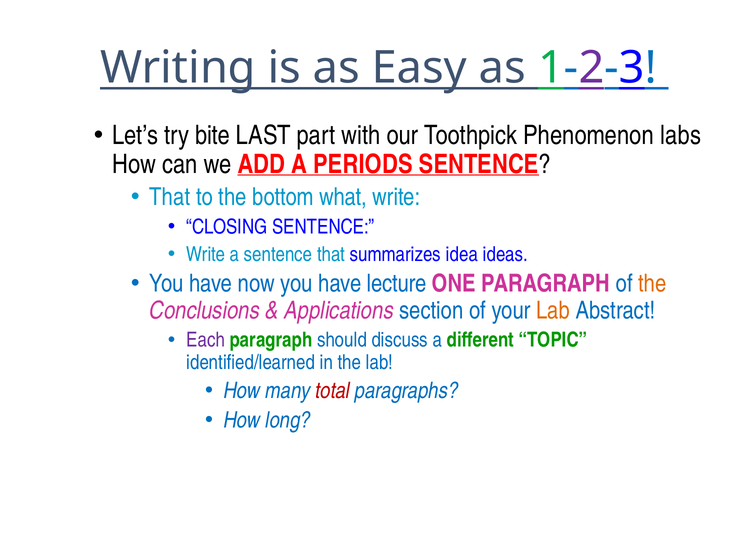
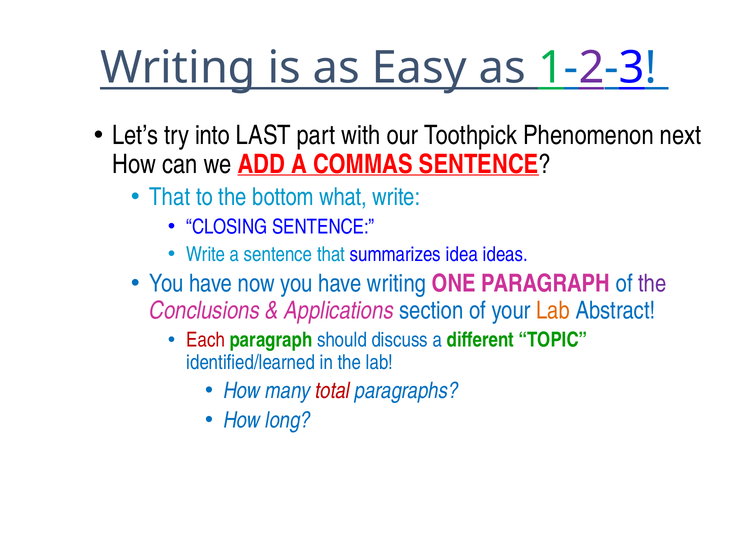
bite: bite -> into
labs: labs -> next
PERIODS: PERIODS -> COMMAS
have lecture: lecture -> writing
the at (652, 284) colour: orange -> purple
Each colour: purple -> red
